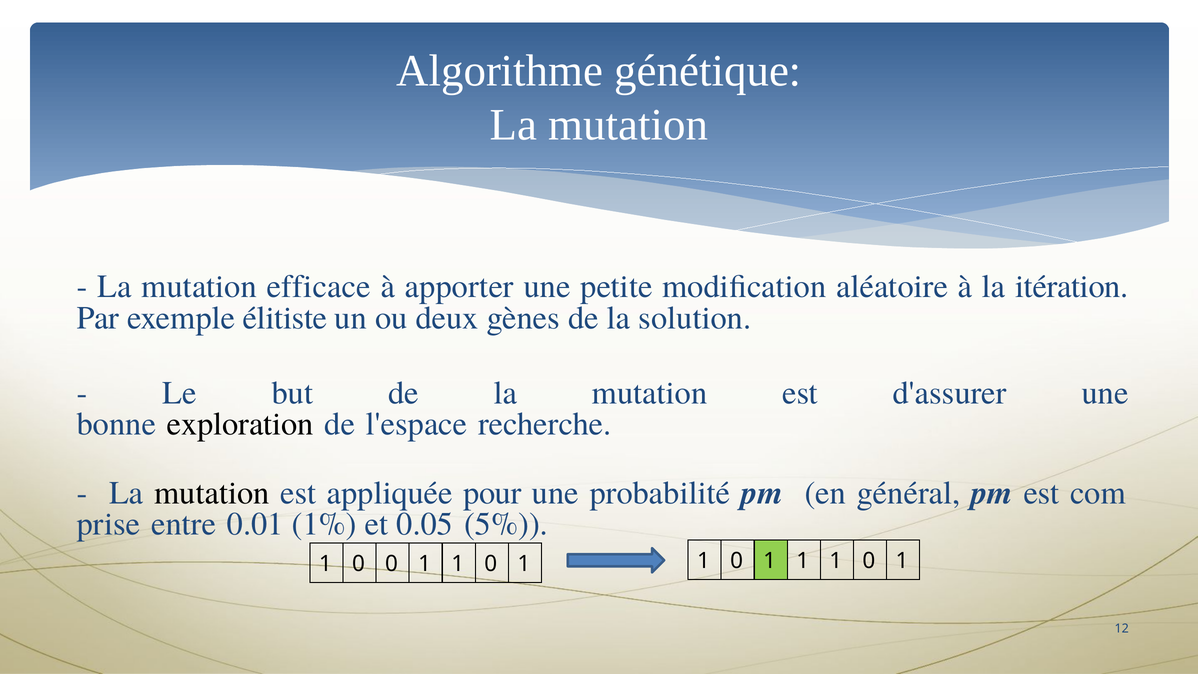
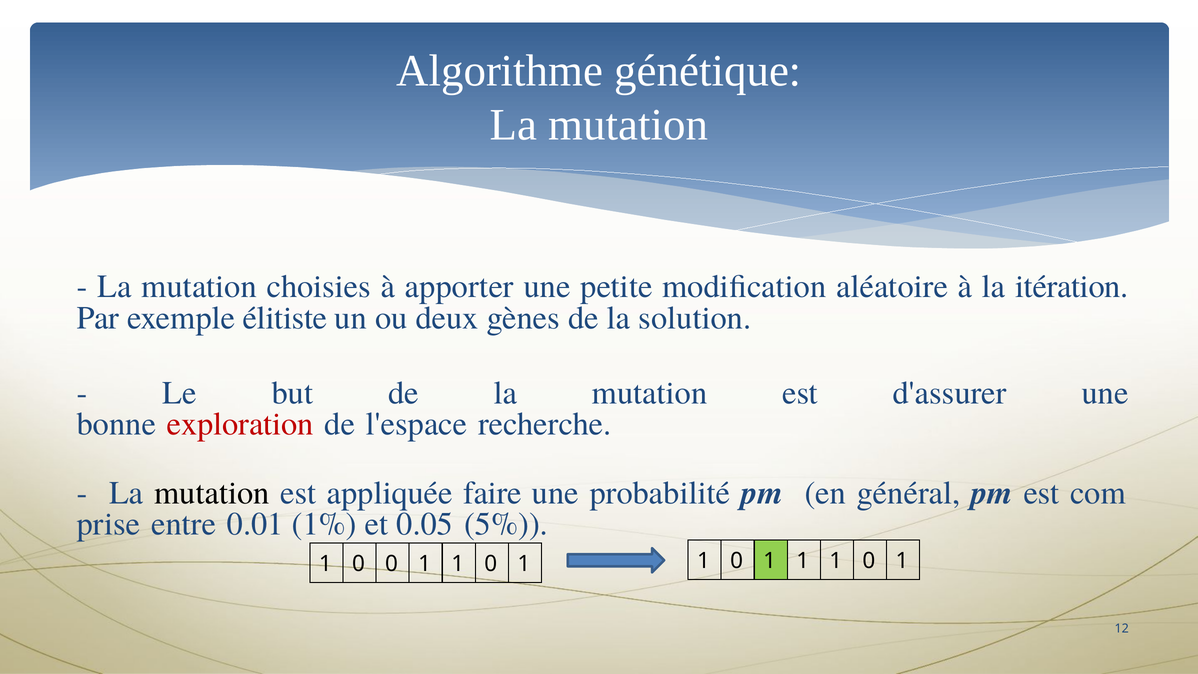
efficace: efficace -> choisies
exploration colour: black -> red
pour: pour -> faire
